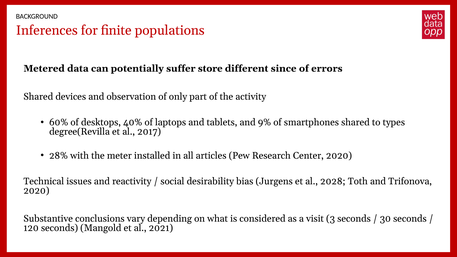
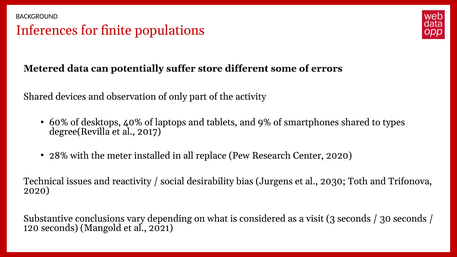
since: since -> some
articles: articles -> replace
2028: 2028 -> 2030
